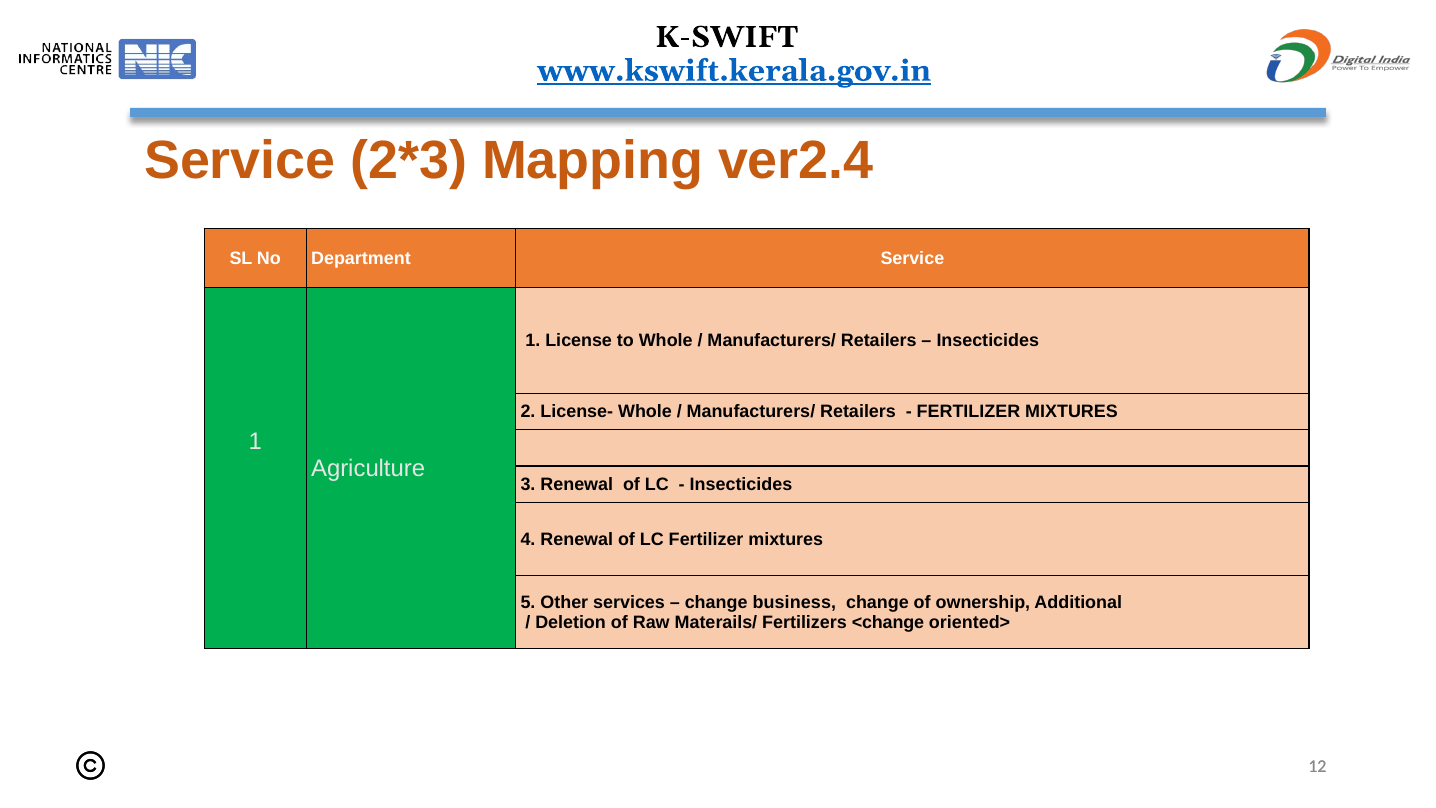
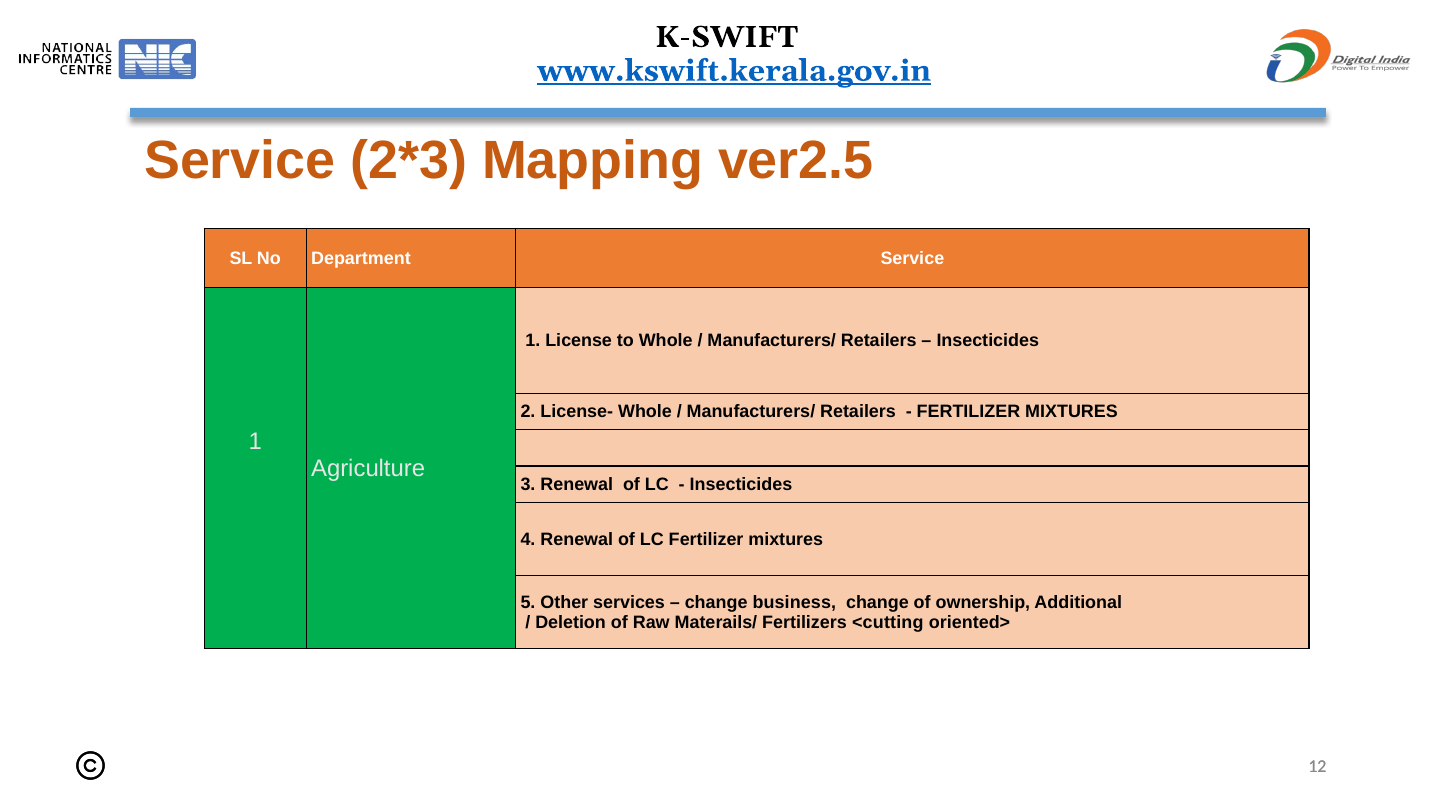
ver2.4: ver2.4 -> ver2.5
<change: <change -> <cutting
